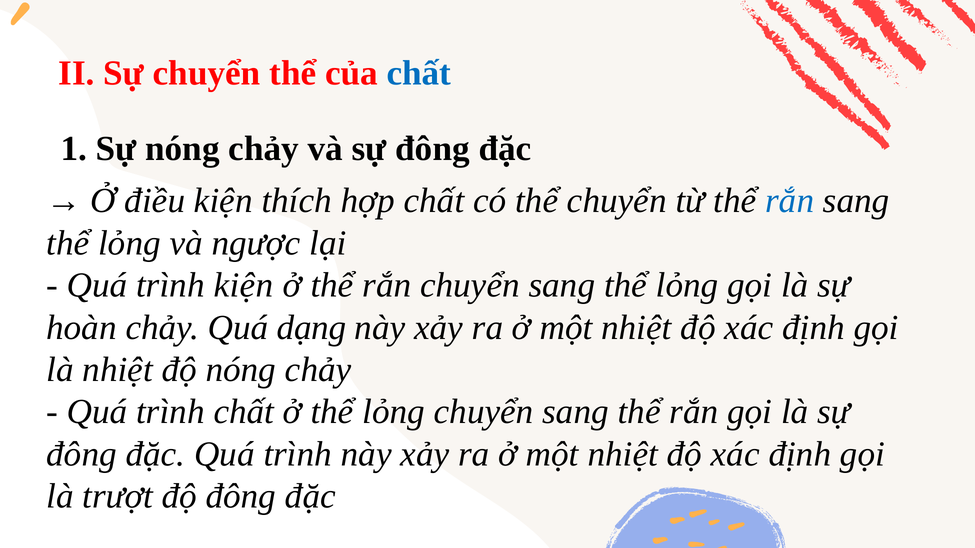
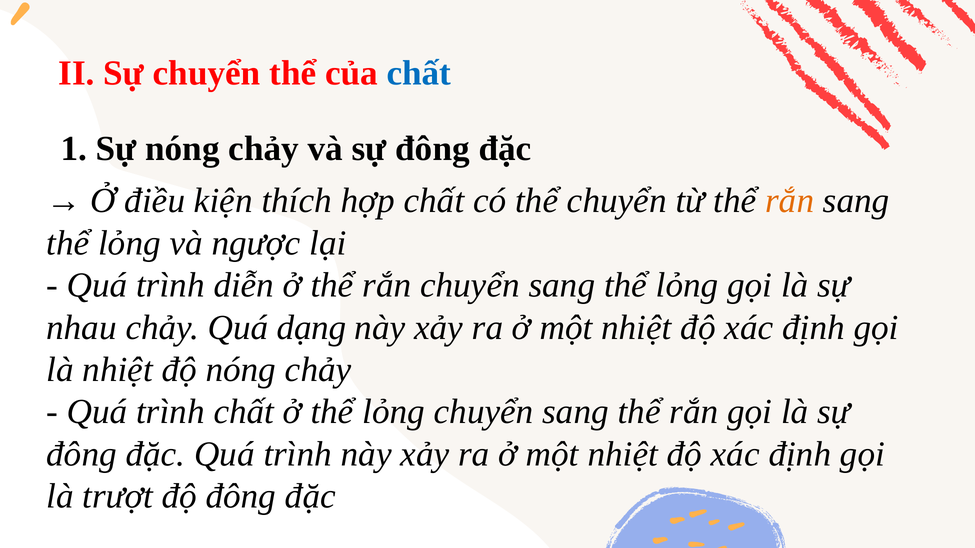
rắn at (790, 201) colour: blue -> orange
trình kiện: kiện -> diễn
hoàn: hoàn -> nhau
